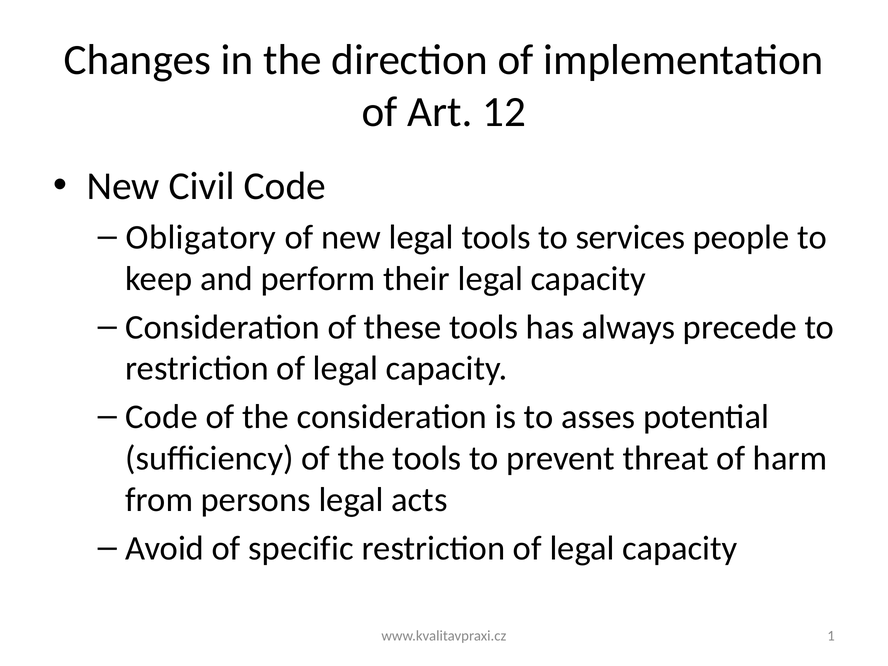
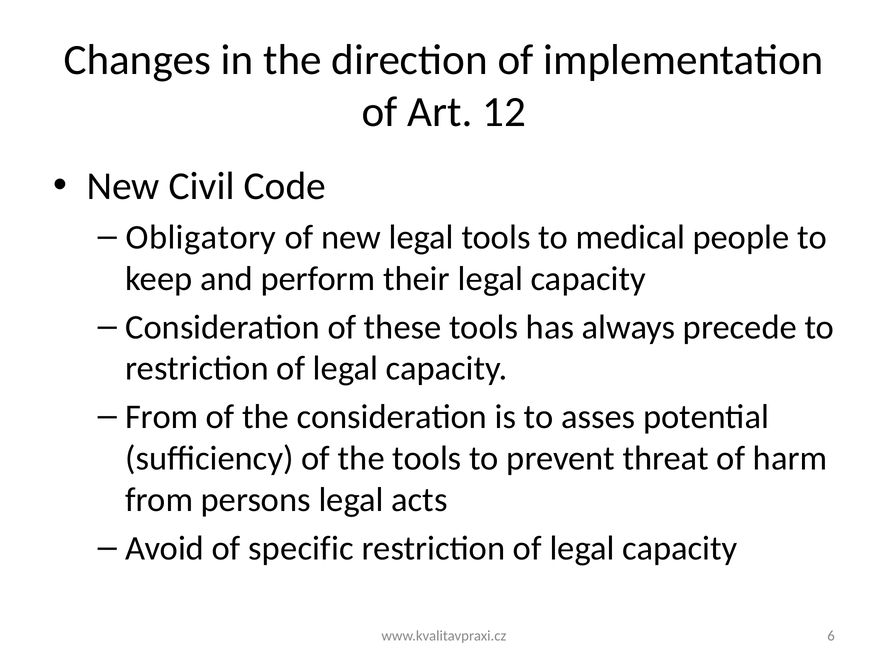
services: services -> medical
Code at (162, 417): Code -> From
1: 1 -> 6
